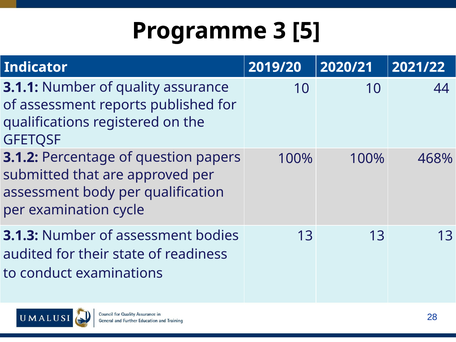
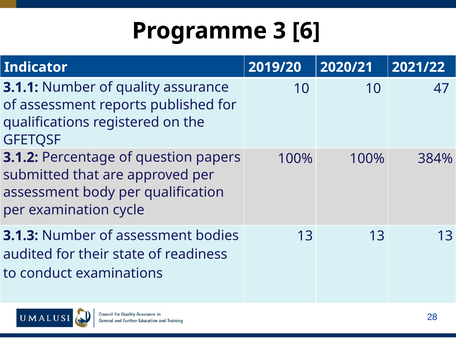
5: 5 -> 6
44: 44 -> 47
468%: 468% -> 384%
